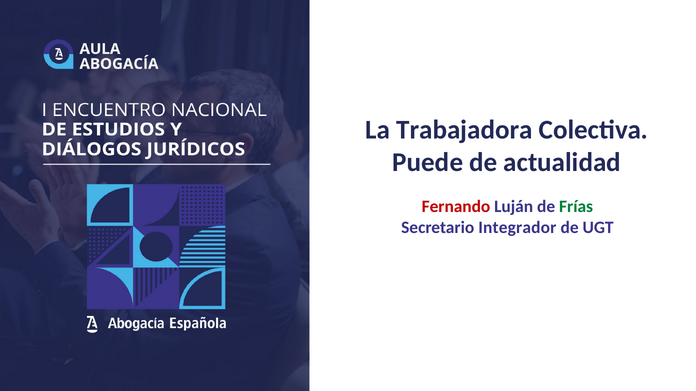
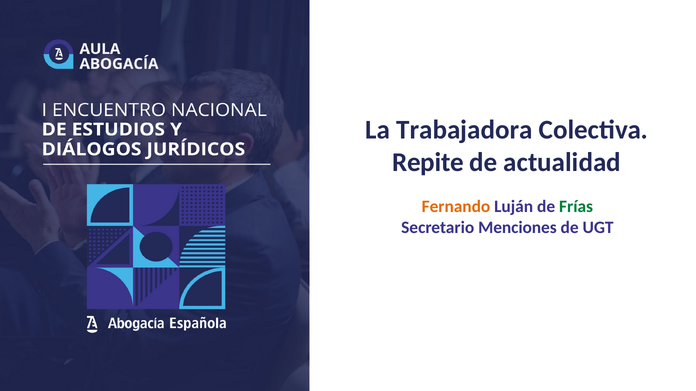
Puede: Puede -> Repite
Fernando colour: red -> orange
Integrador: Integrador -> Menciones
